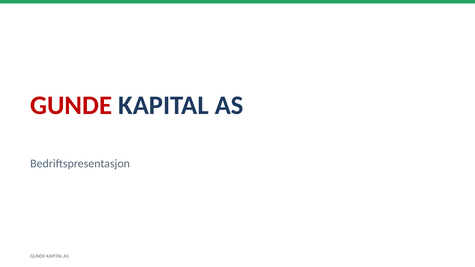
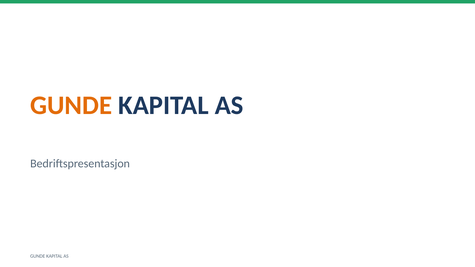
GUNDE at (71, 105) colour: red -> orange
